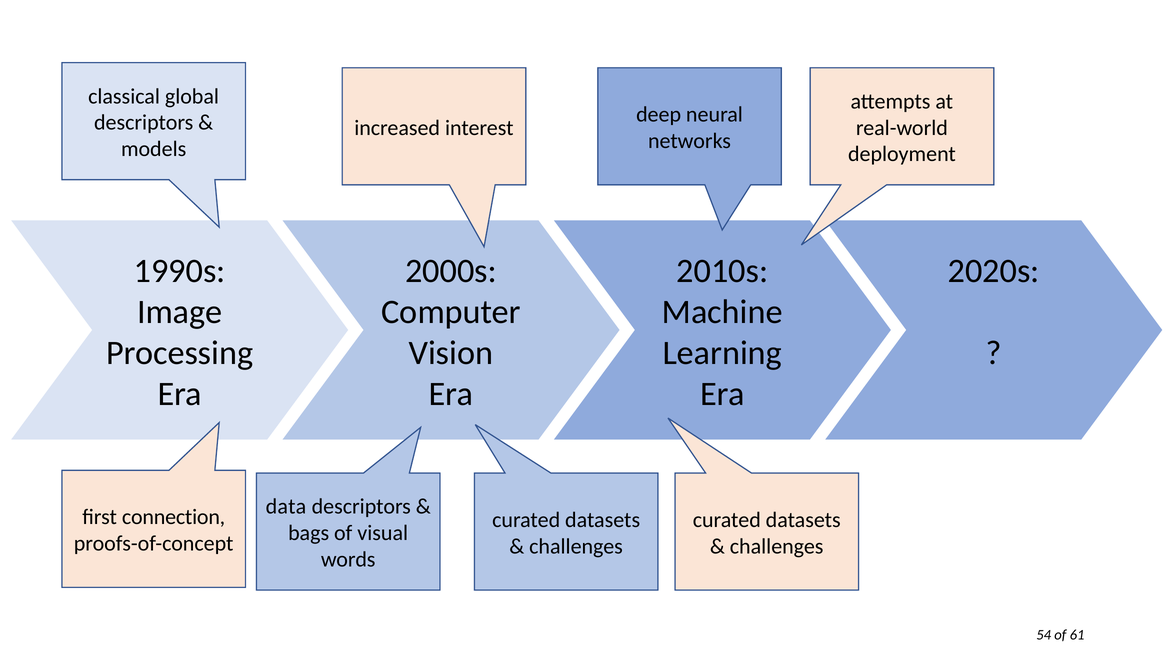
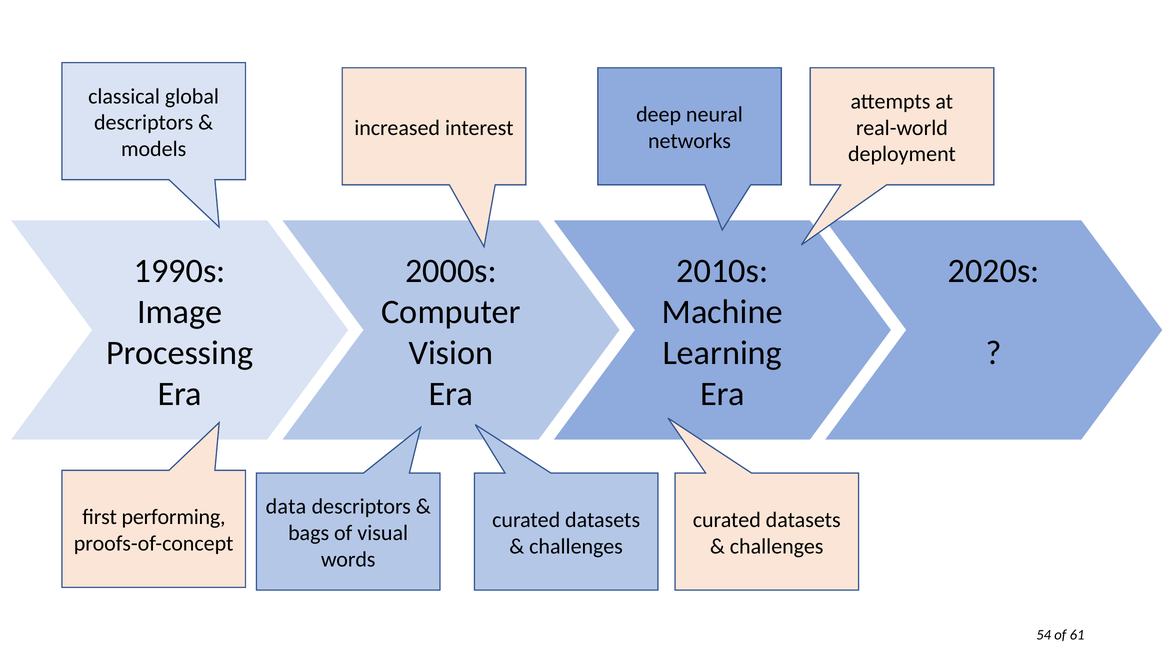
connection: connection -> performing
